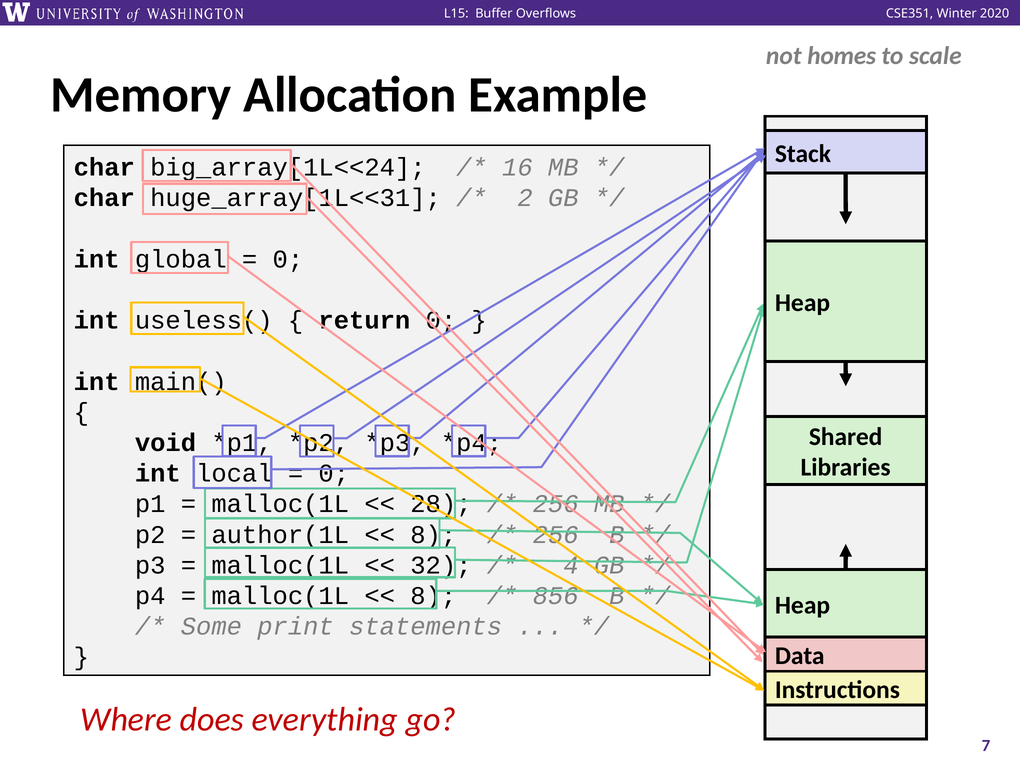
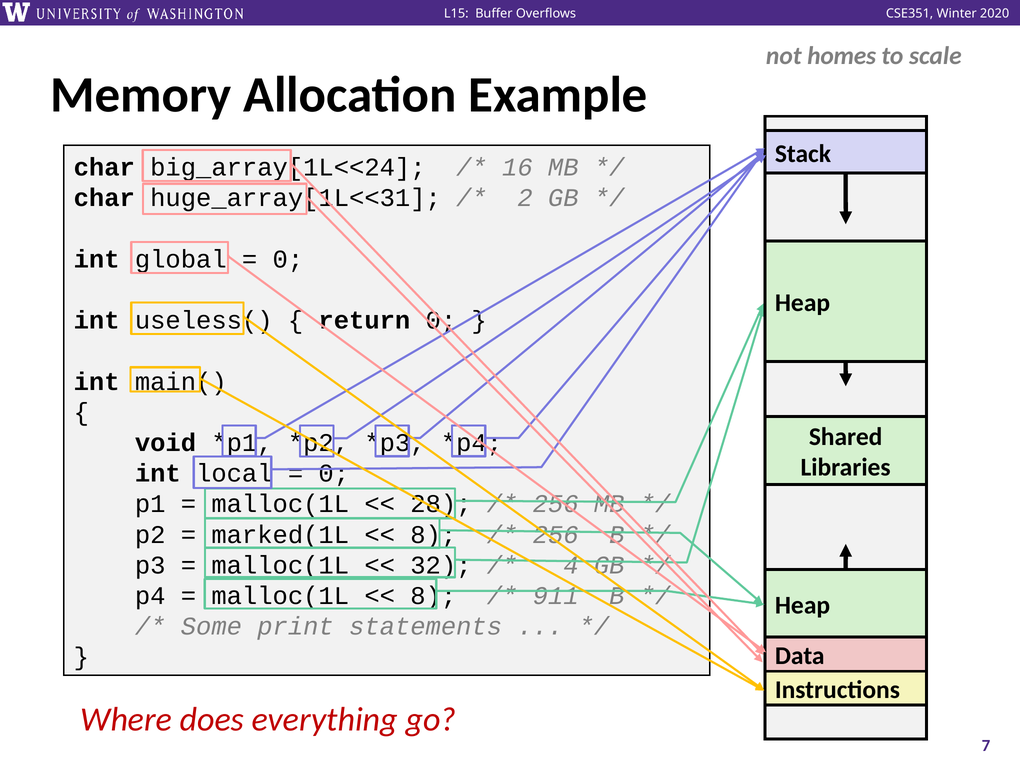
author(1L: author(1L -> marked(1L
856: 856 -> 911
